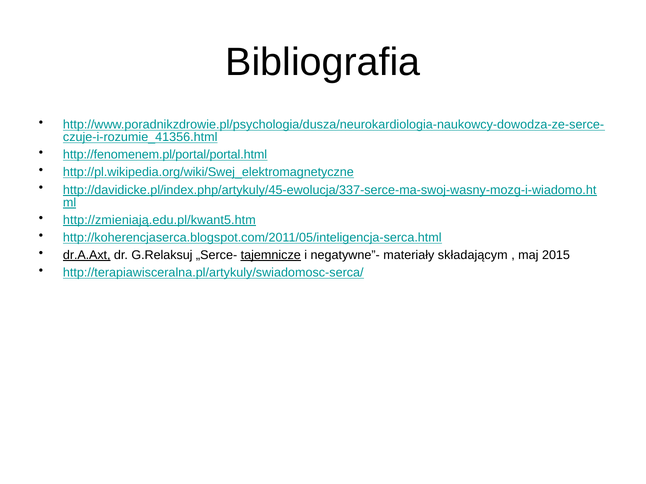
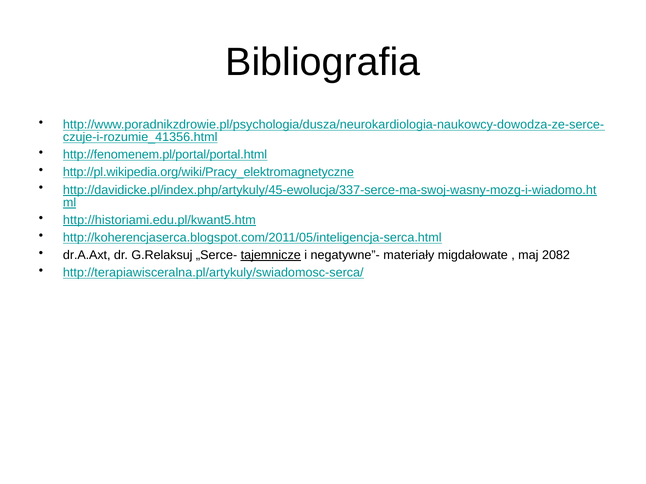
http://pl.wikipedia.org/wiki/Swej_elektromagnetyczne: http://pl.wikipedia.org/wiki/Swej_elektromagnetyczne -> http://pl.wikipedia.org/wiki/Pracy_elektromagnetyczne
http://zmieniają.edu.pl/kwant5.htm: http://zmieniają.edu.pl/kwant5.htm -> http://historiami.edu.pl/kwant5.htm
dr.A.Axt underline: present -> none
składającym: składającym -> migdałowate
2015: 2015 -> 2082
